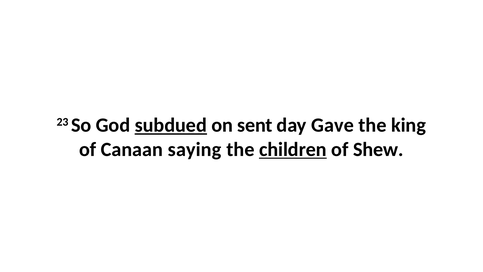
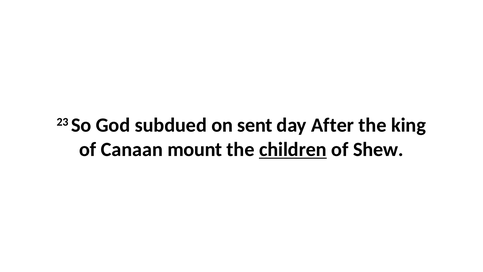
subdued underline: present -> none
Gave: Gave -> After
saying: saying -> mount
